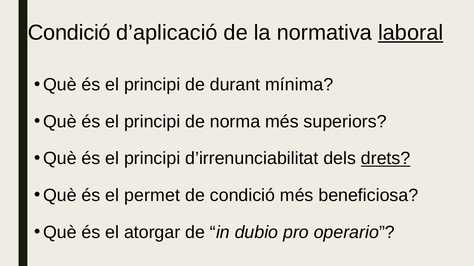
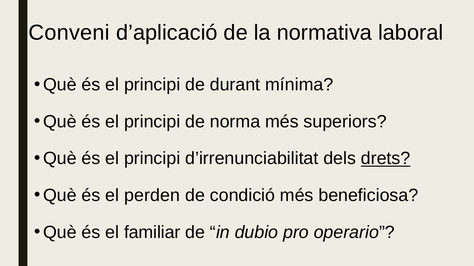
Condició at (69, 33): Condició -> Conveni
laboral underline: present -> none
permet: permet -> perden
atorgar: atorgar -> familiar
